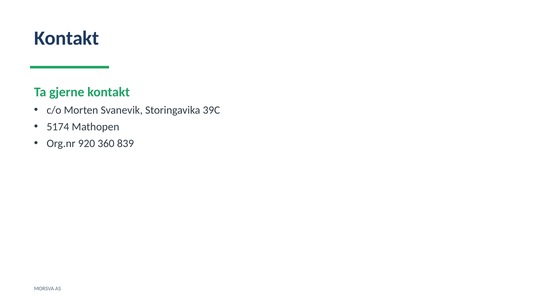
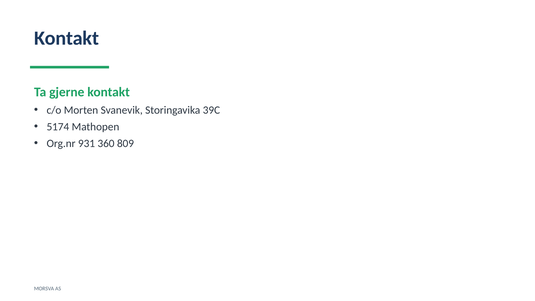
920: 920 -> 931
839: 839 -> 809
